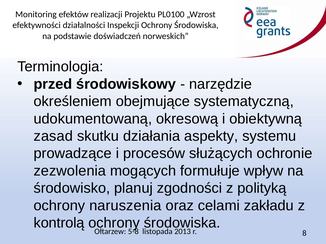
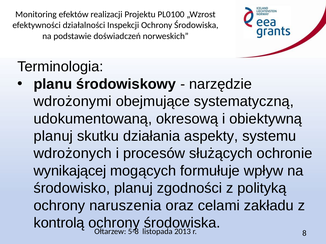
przed: przed -> planu
określeniem: określeniem -> wdrożonymi
zasad at (53, 136): zasad -> planuj
prowadzące: prowadzące -> wdrożonych
zezwolenia: zezwolenia -> wynikającej
